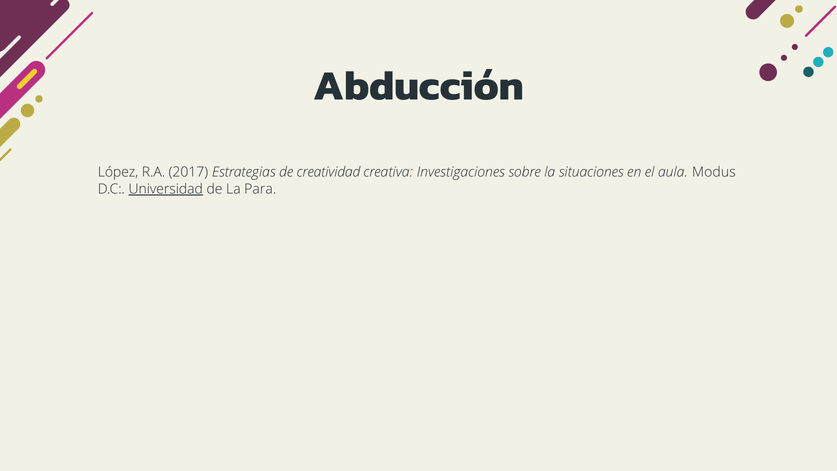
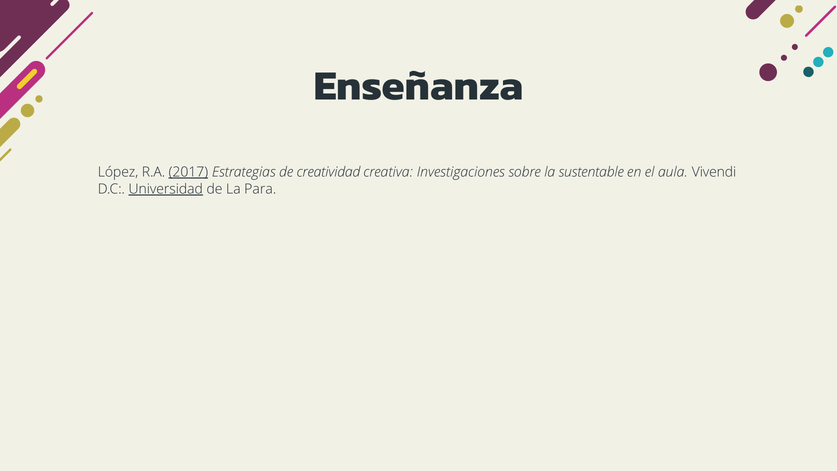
Abducción: Abducción -> Enseñanza
2017 underline: none -> present
situaciones: situaciones -> sustentable
Modus: Modus -> Vivendi
